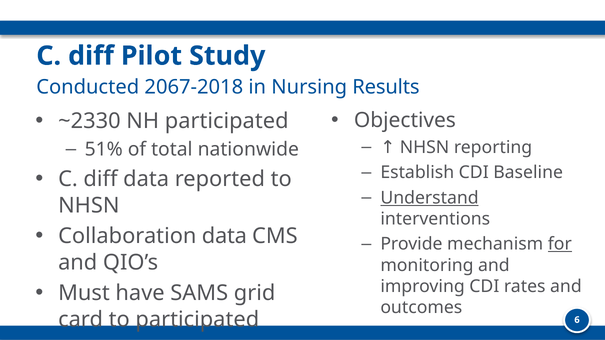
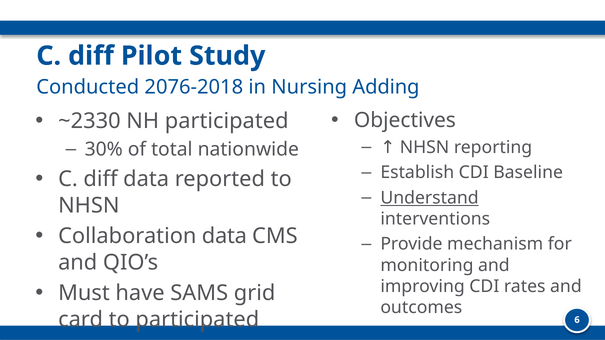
2067-2018: 2067-2018 -> 2076-2018
Results: Results -> Adding
51%: 51% -> 30%
for underline: present -> none
